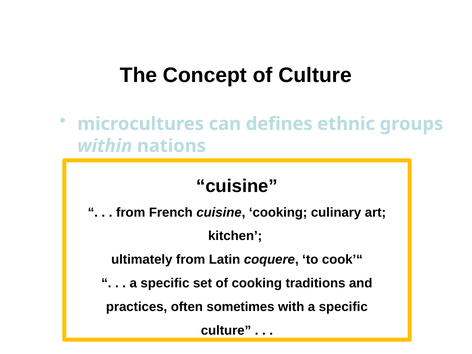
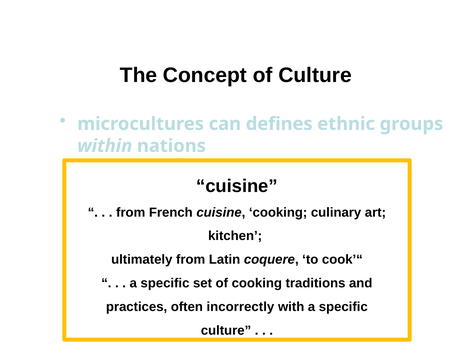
often sometimes: sometimes -> incorrectly
